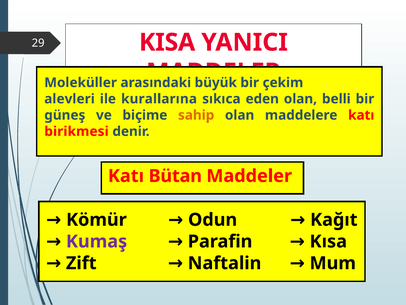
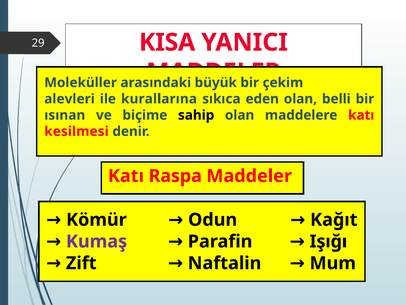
güneş: güneş -> ısınan
sahip colour: orange -> black
birikmesi: birikmesi -> kesilmesi
Bütan: Bütan -> Raspa
Kısa: Kısa -> Işığı
